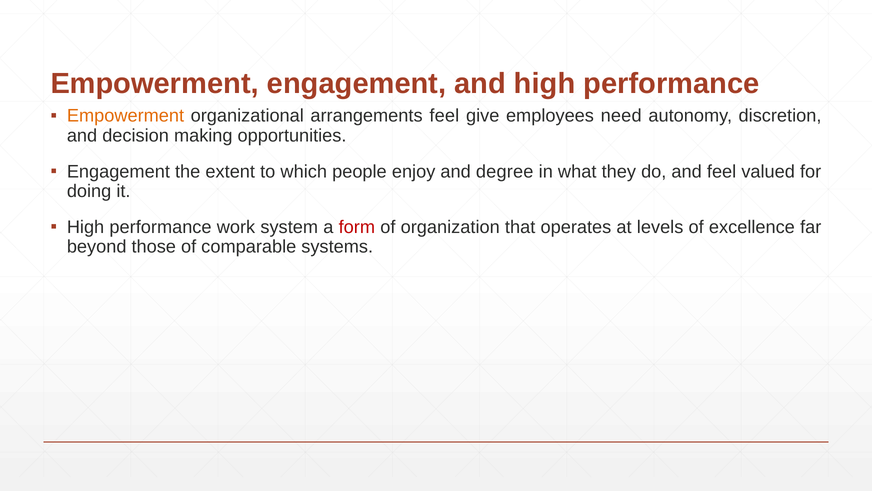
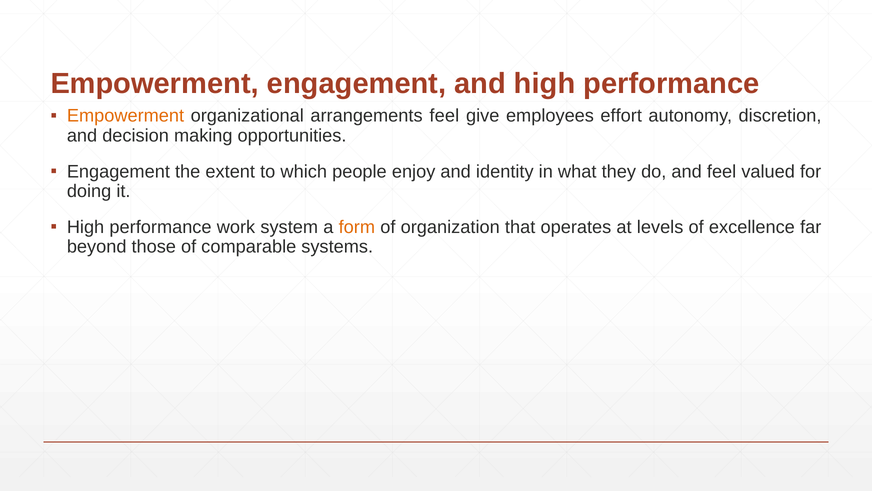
need: need -> effort
degree: degree -> identity
form colour: red -> orange
